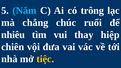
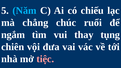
trông: trông -> chiếu
nhiêu: nhiêu -> ngắm
hiệp: hiệp -> tụng
tiệc colour: yellow -> pink
